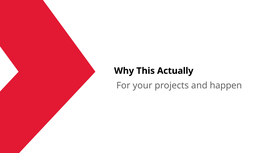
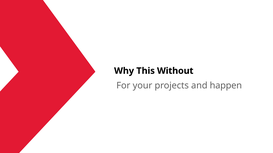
Actually: Actually -> Without
